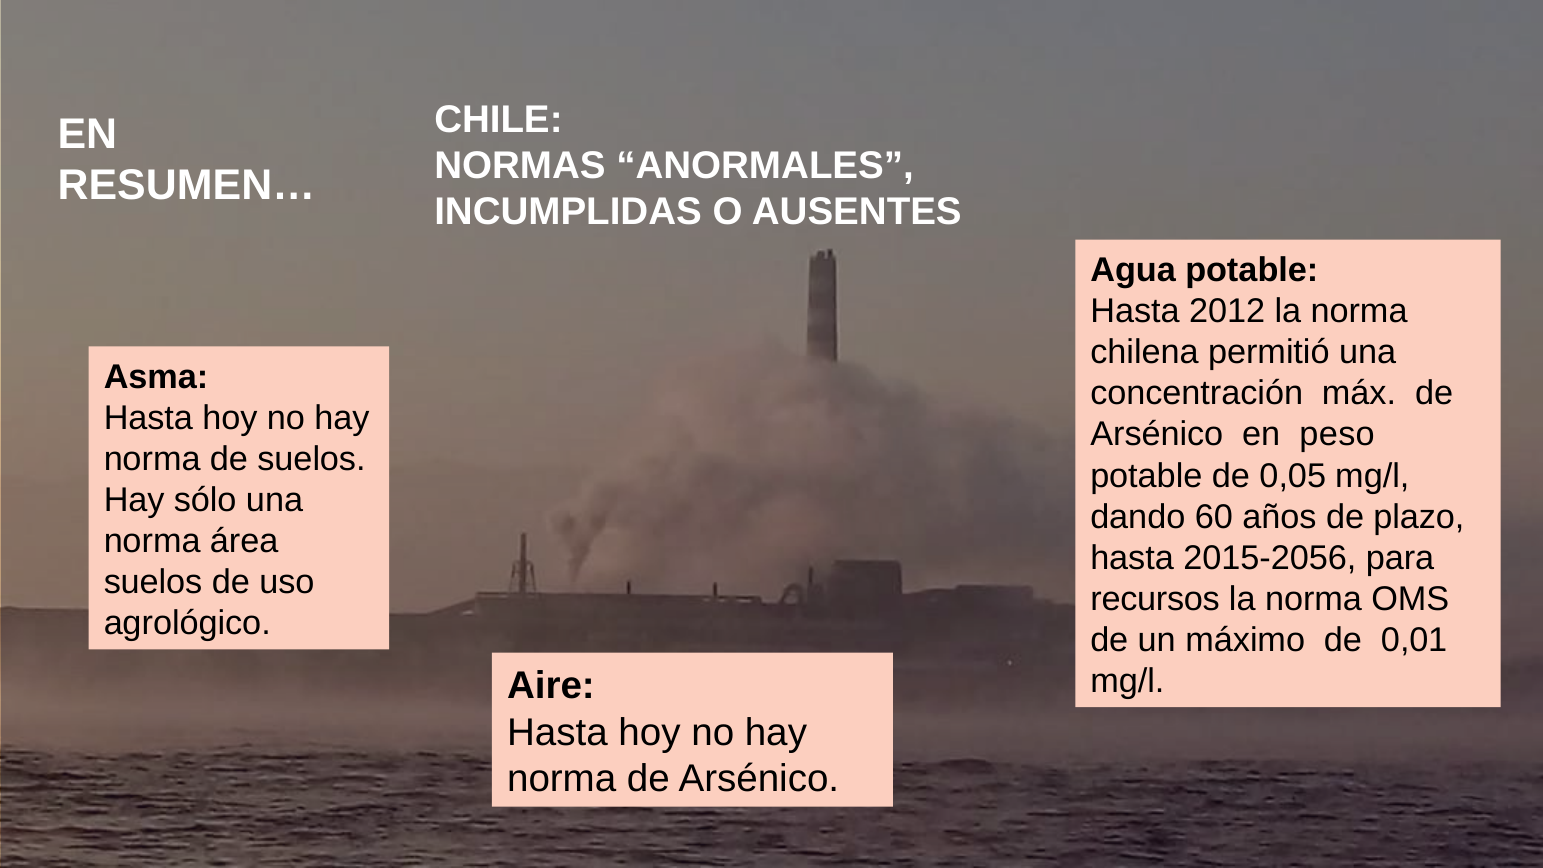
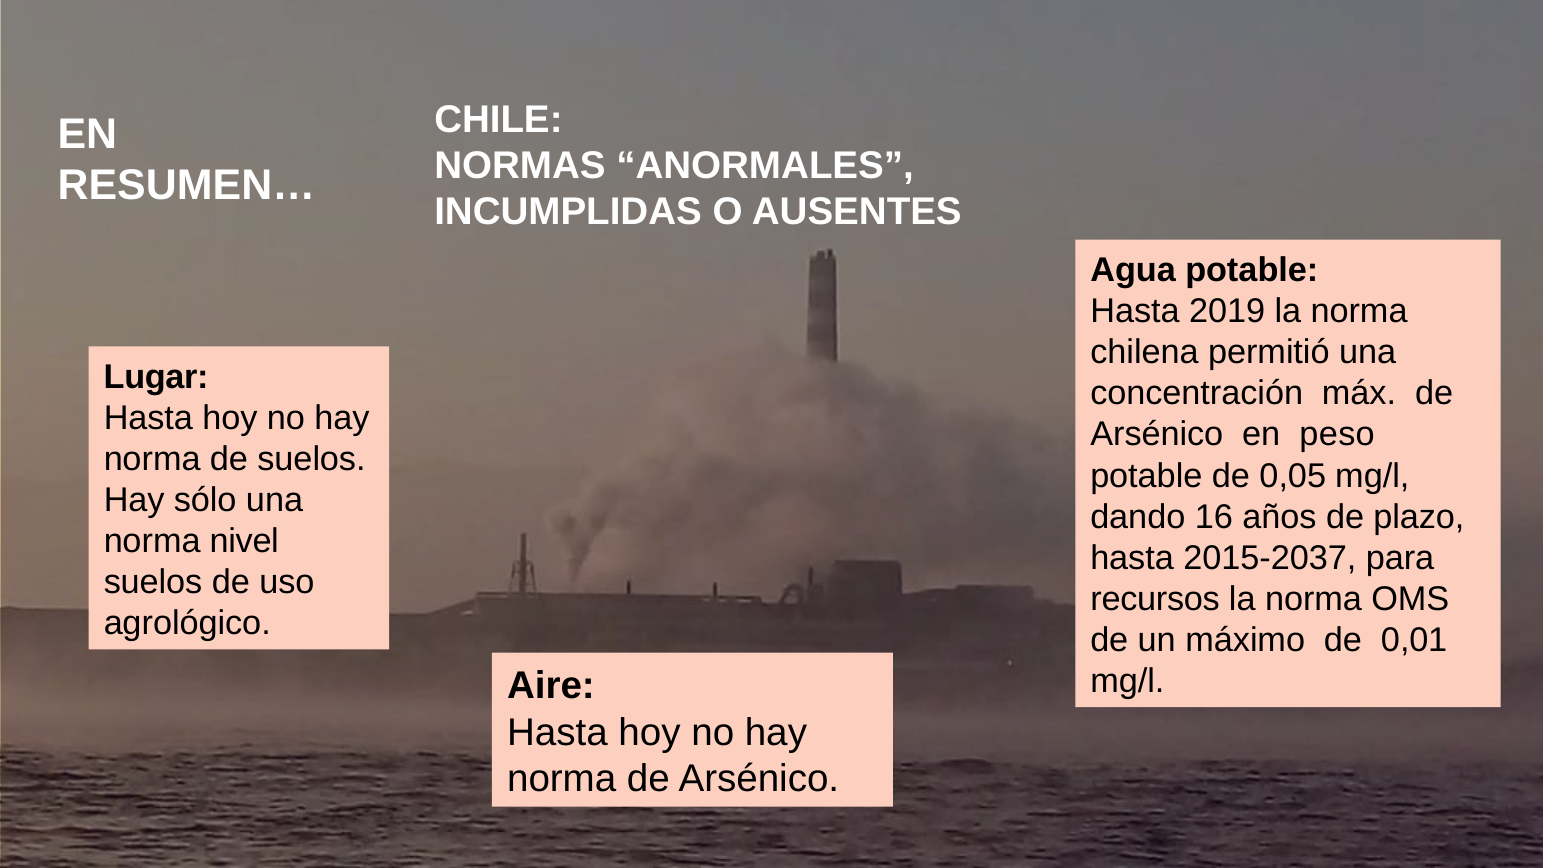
2012: 2012 -> 2019
Asma: Asma -> Lugar
60: 60 -> 16
área: área -> nivel
2015-2056: 2015-2056 -> 2015-2037
